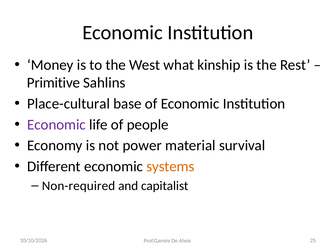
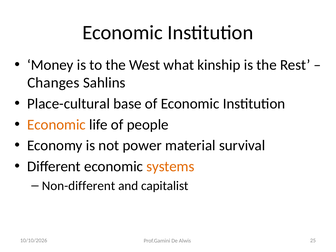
Primitive: Primitive -> Changes
Economic at (56, 125) colour: purple -> orange
Non-required: Non-required -> Non-different
